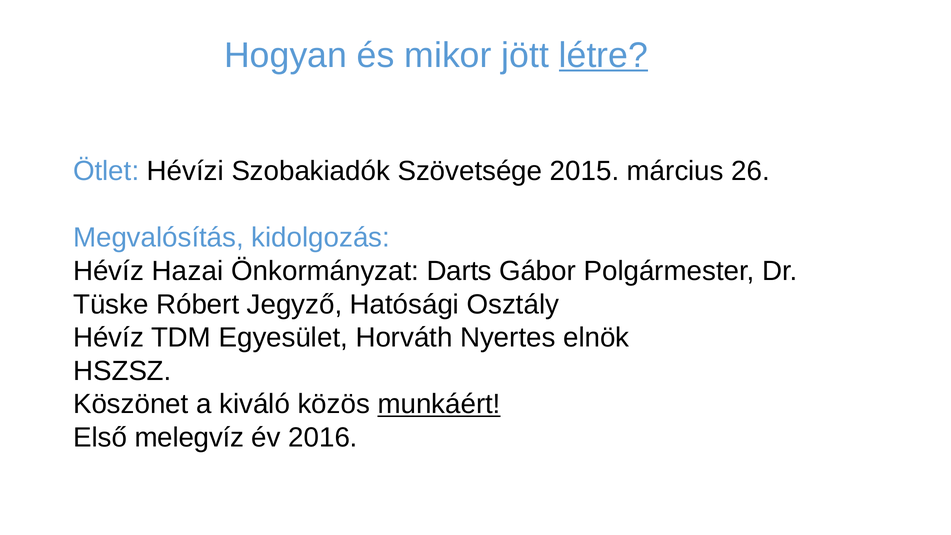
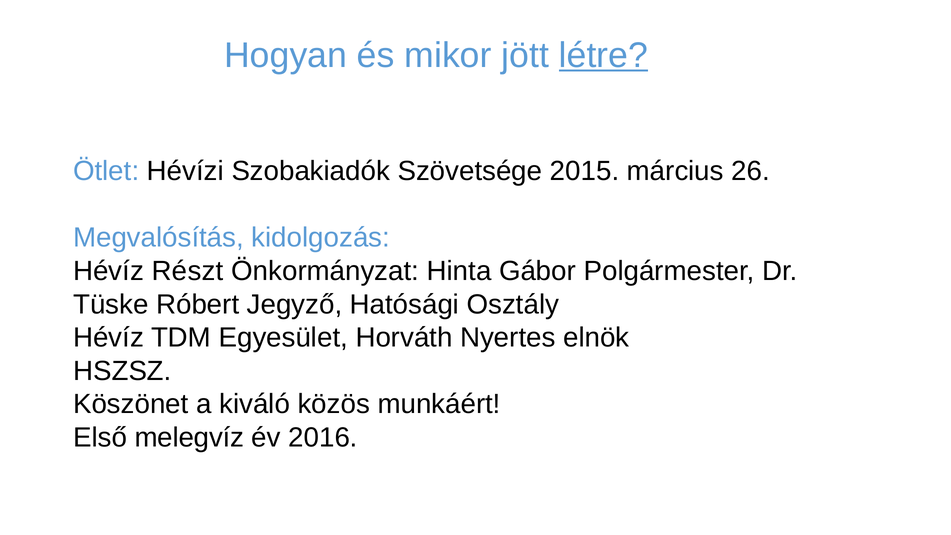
Hazai: Hazai -> Részt
Darts: Darts -> Hinta
munkáért underline: present -> none
